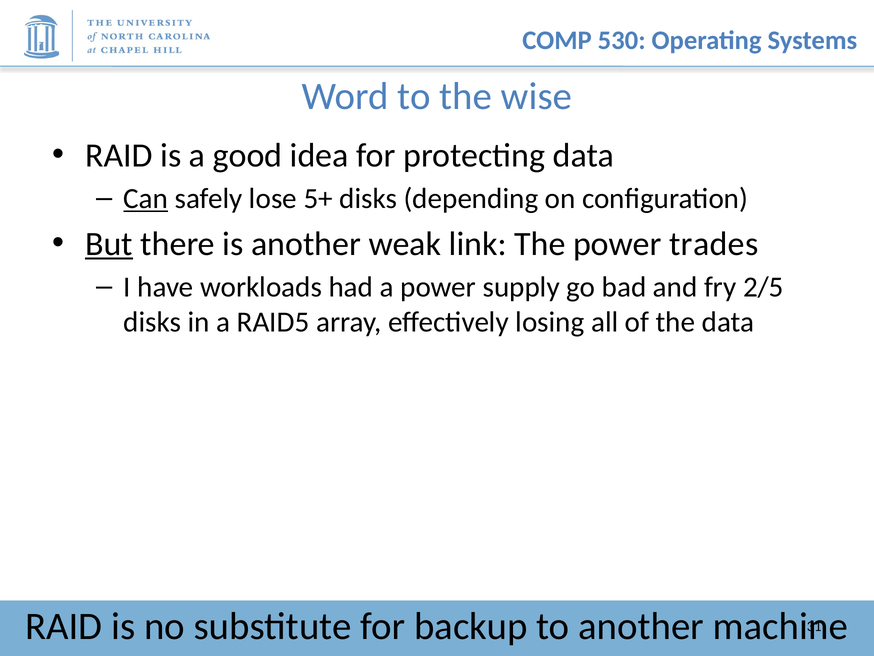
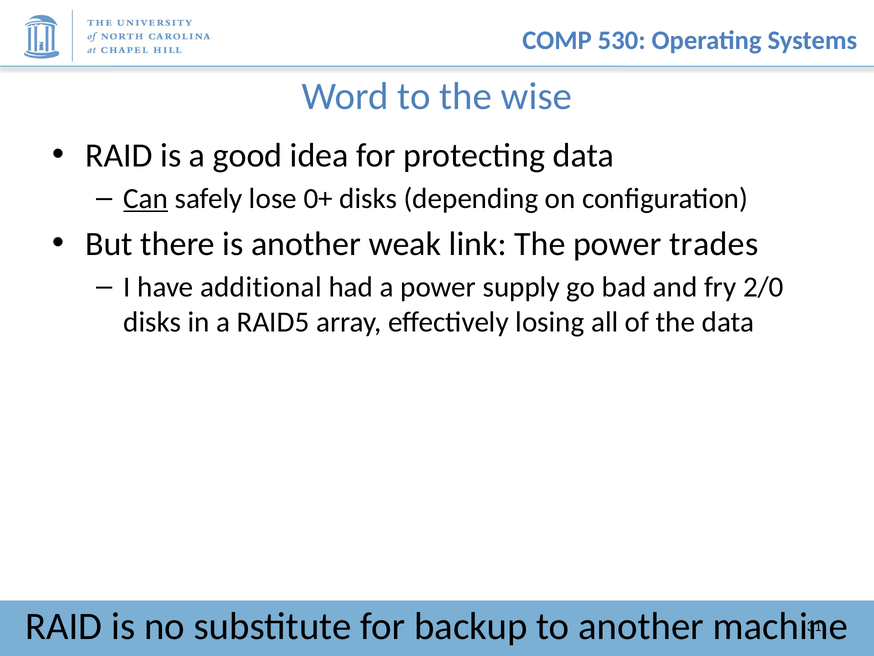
5+: 5+ -> 0+
But underline: present -> none
workloads: workloads -> additional
2/5: 2/5 -> 2/0
